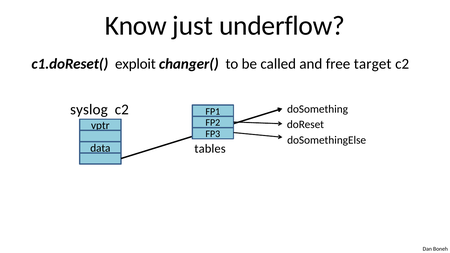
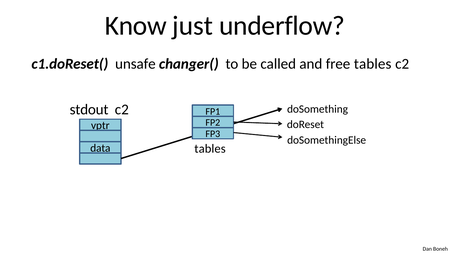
exploit: exploit -> unsafe
free target: target -> tables
syslog: syslog -> stdout
